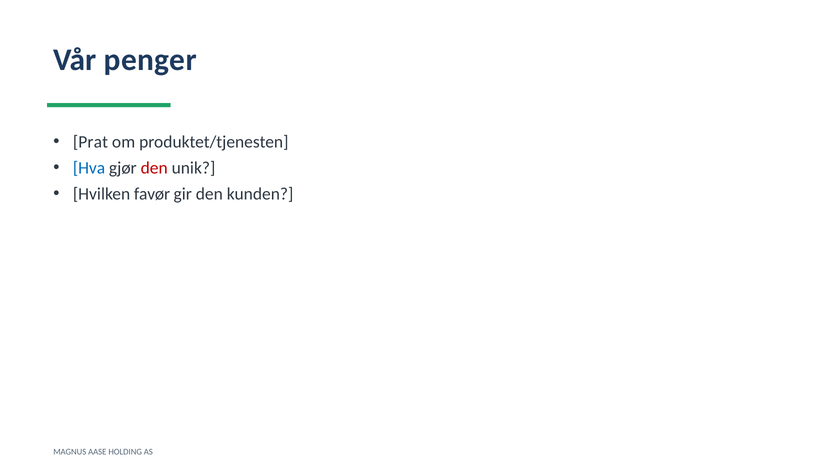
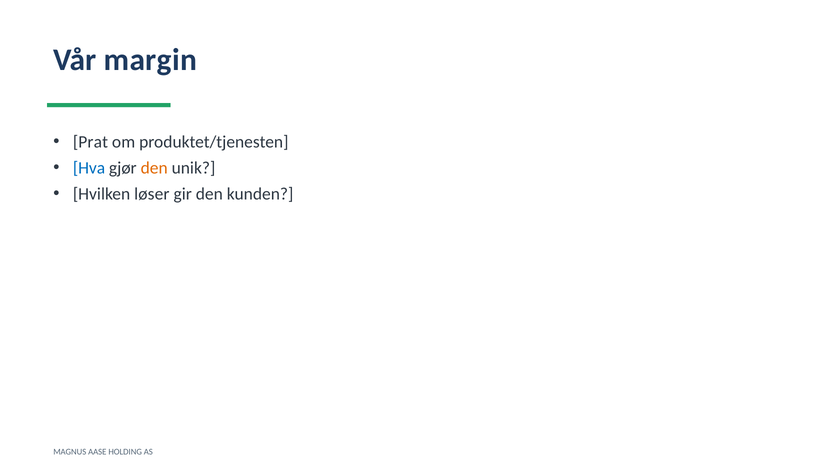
penger: penger -> margin
den at (154, 168) colour: red -> orange
favør: favør -> løser
